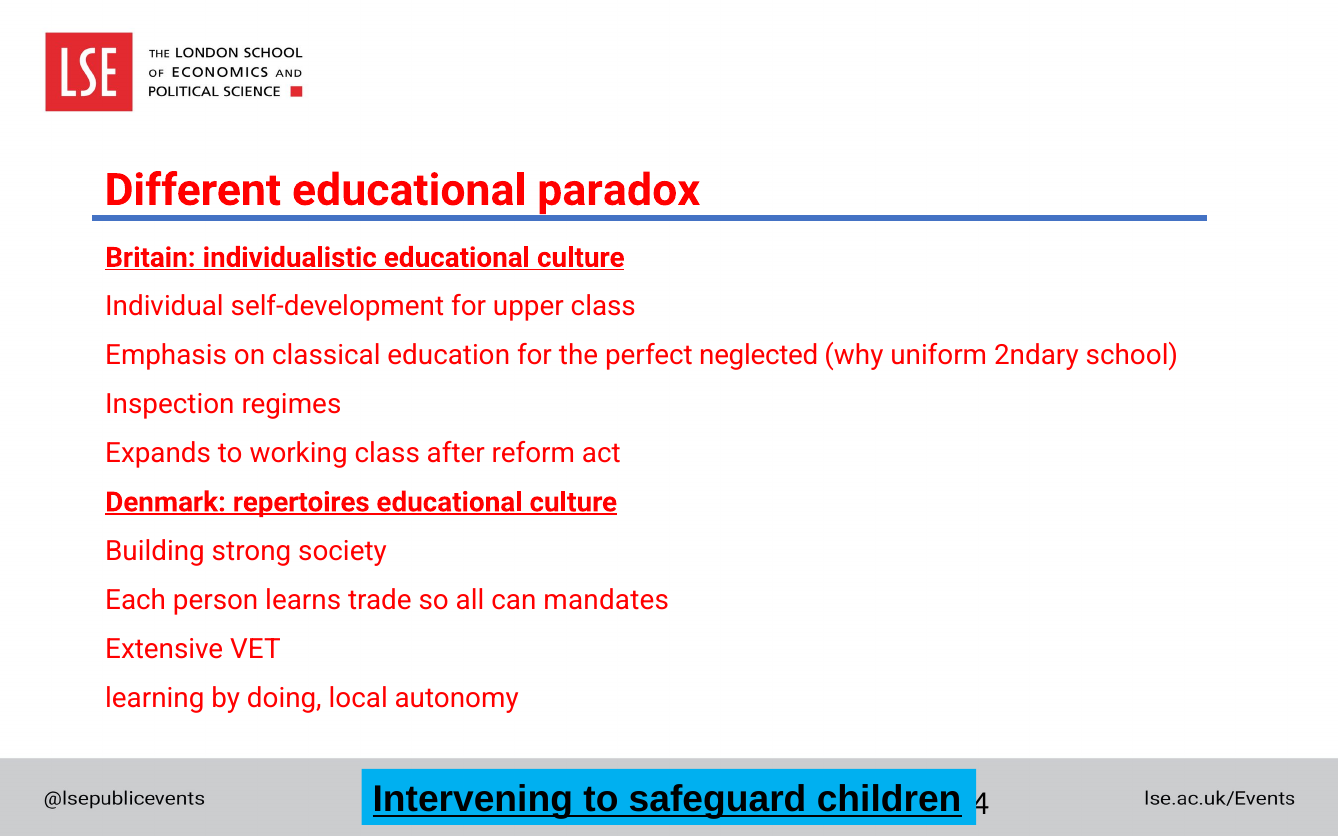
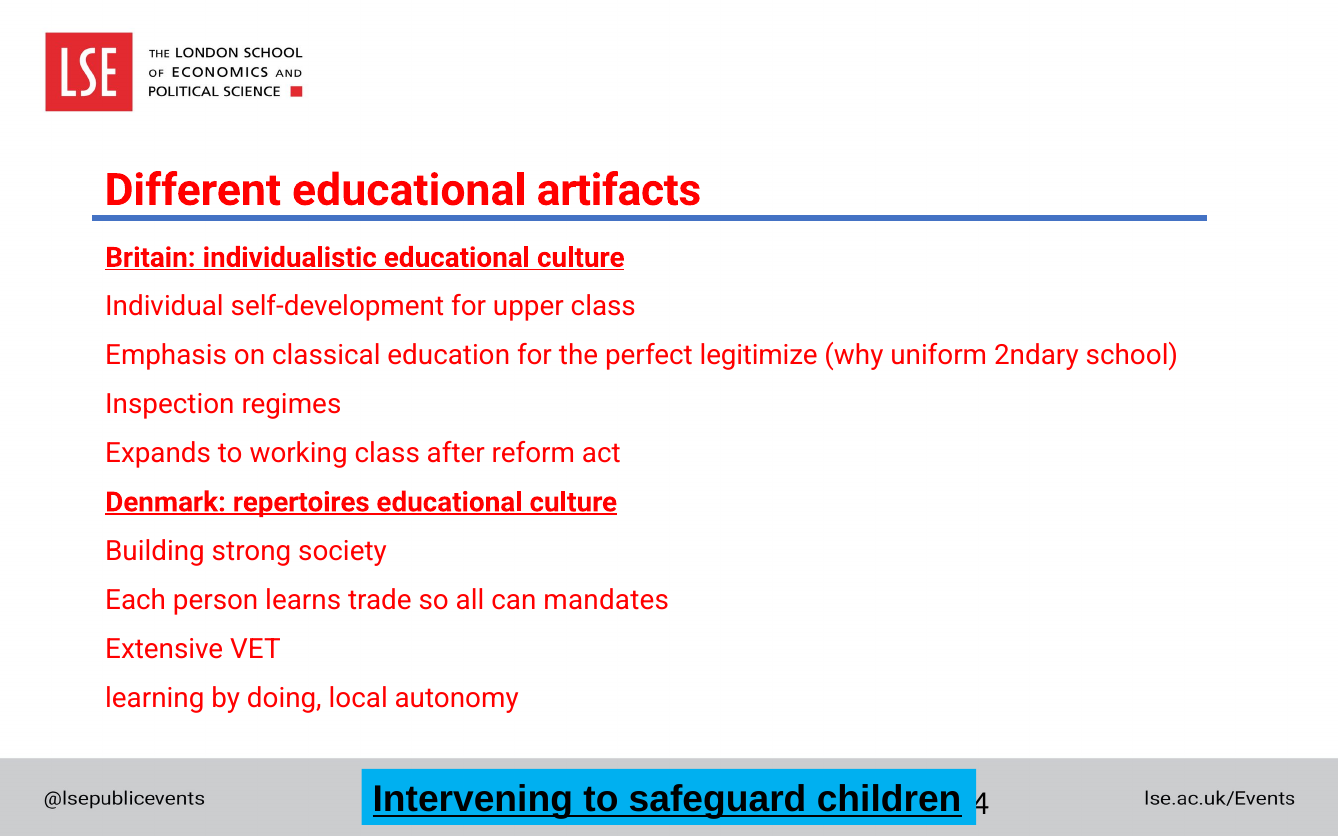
paradox: paradox -> artifacts
neglected: neglected -> legitimize
